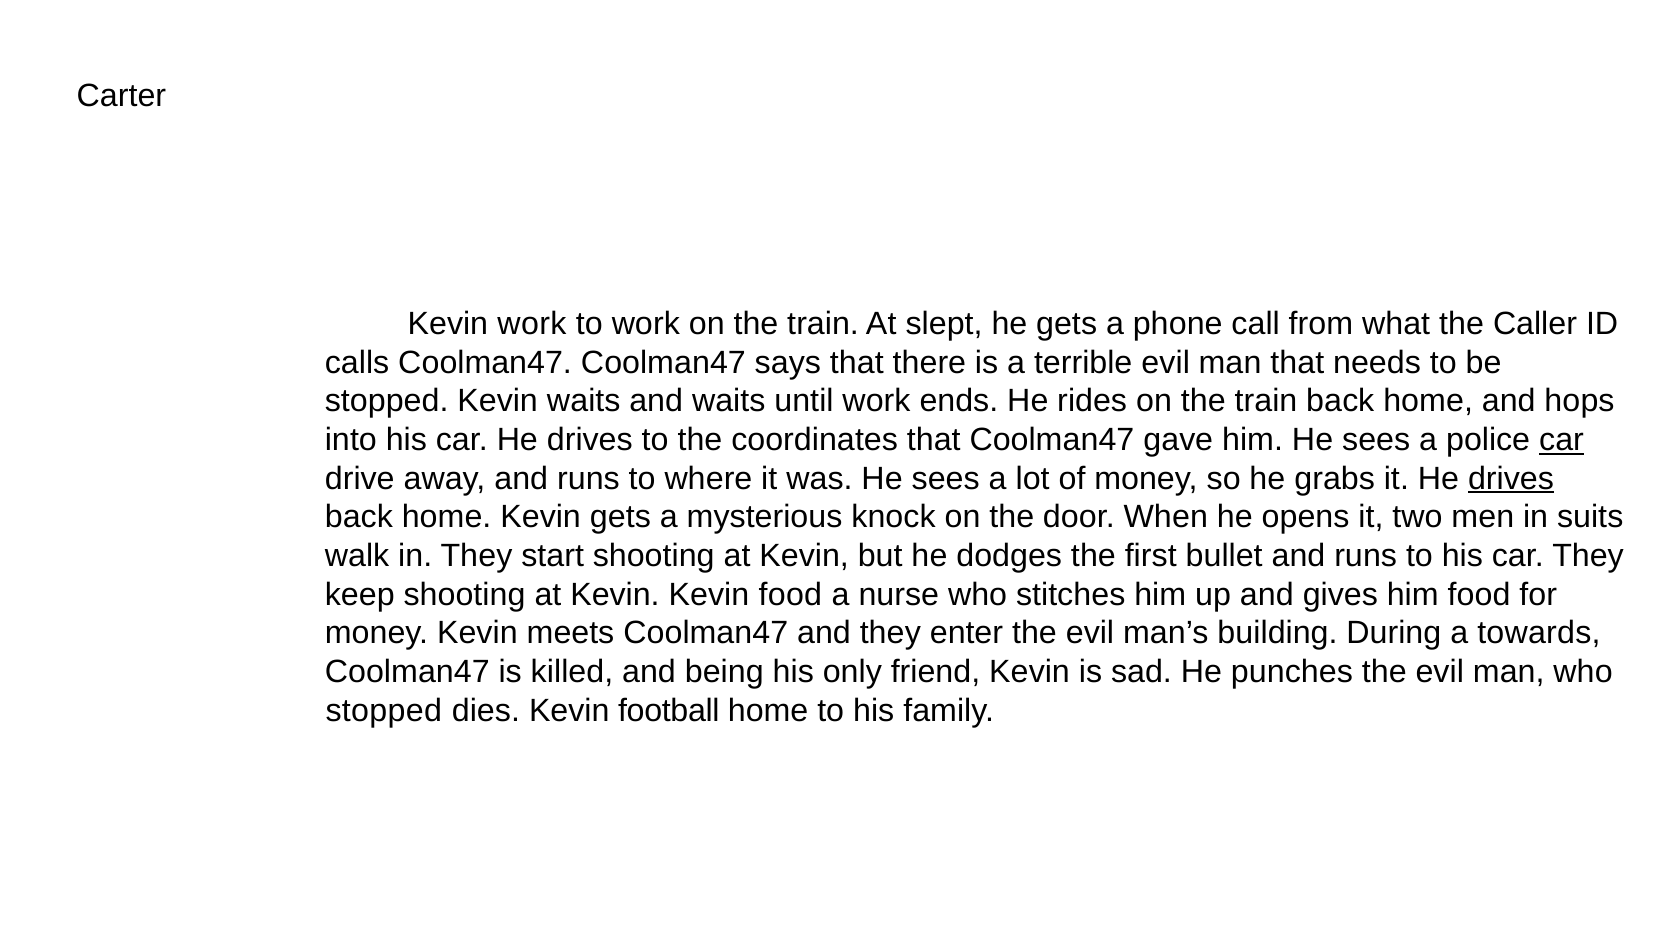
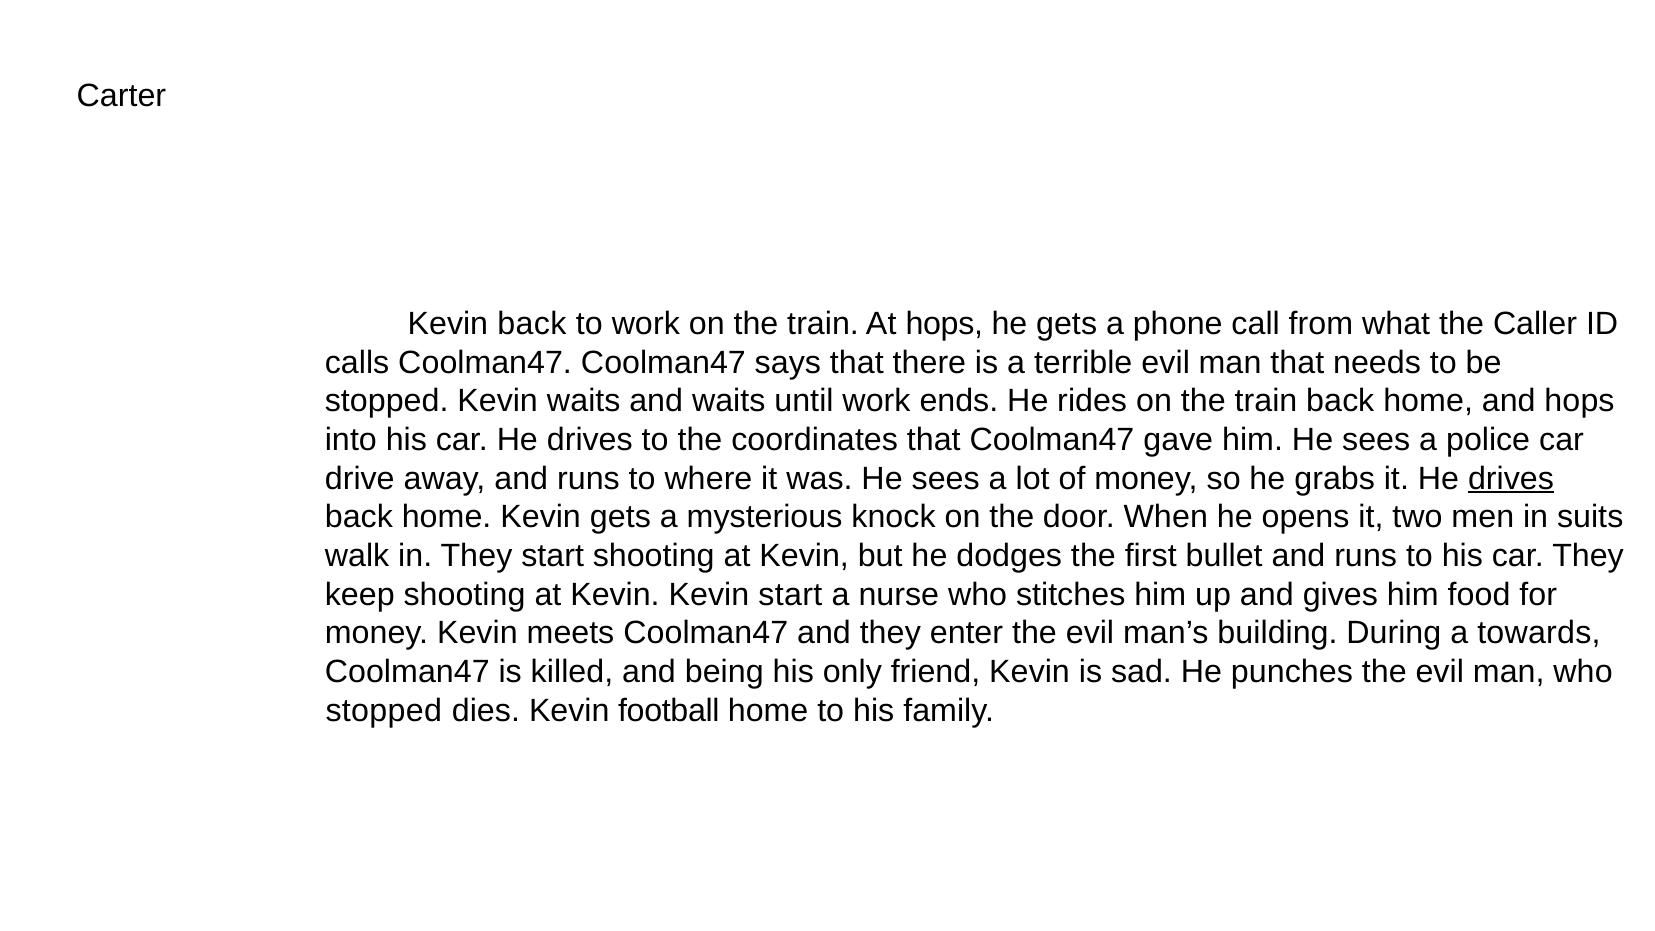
Kevin work: work -> back
At slept: slept -> hops
car at (1562, 440) underline: present -> none
Kevin food: food -> start
